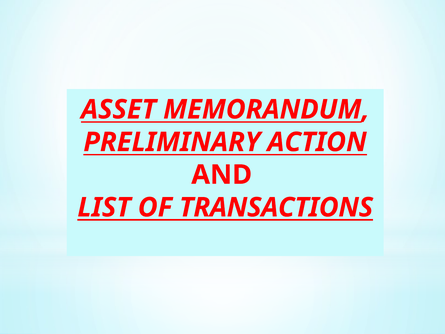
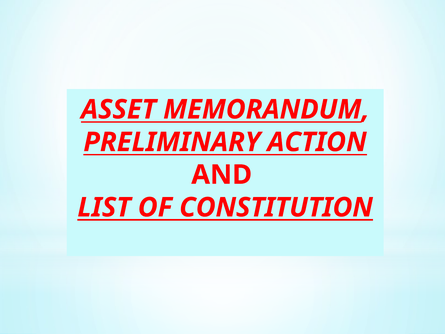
TRANSACTIONS: TRANSACTIONS -> CONSTITUTION
